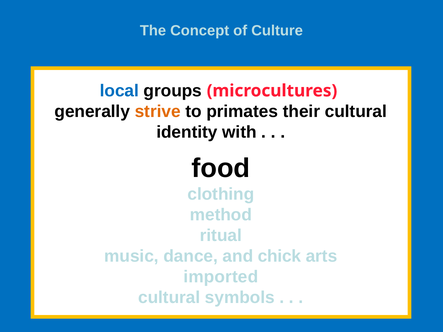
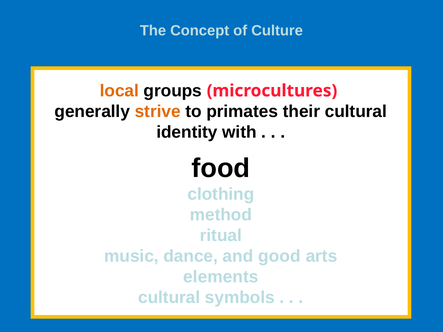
local colour: blue -> orange
chick: chick -> good
imported: imported -> elements
